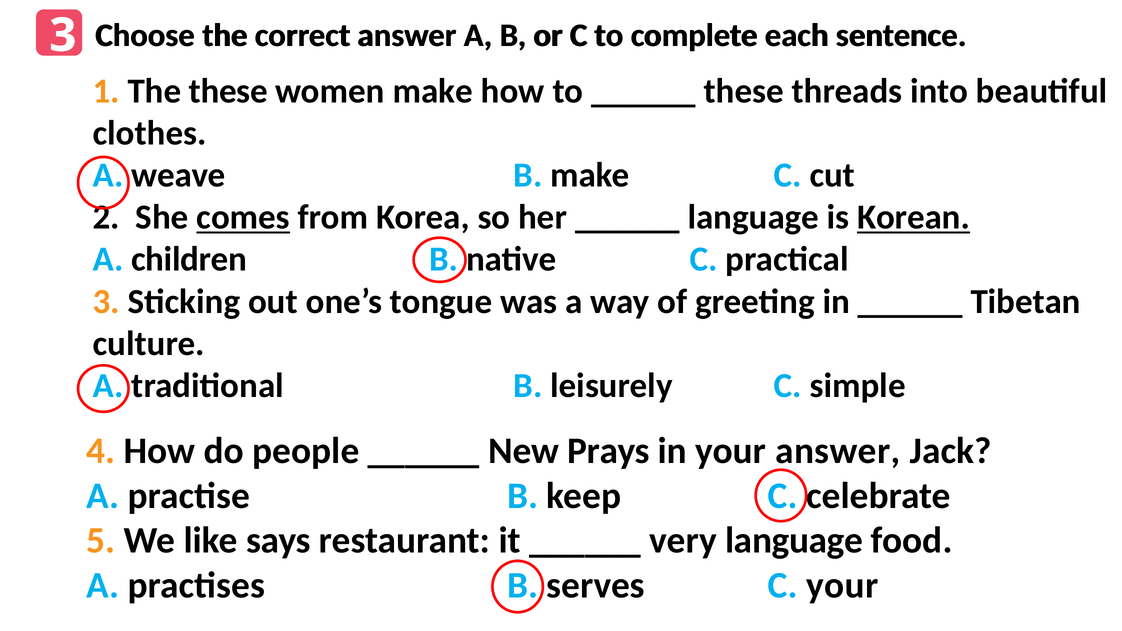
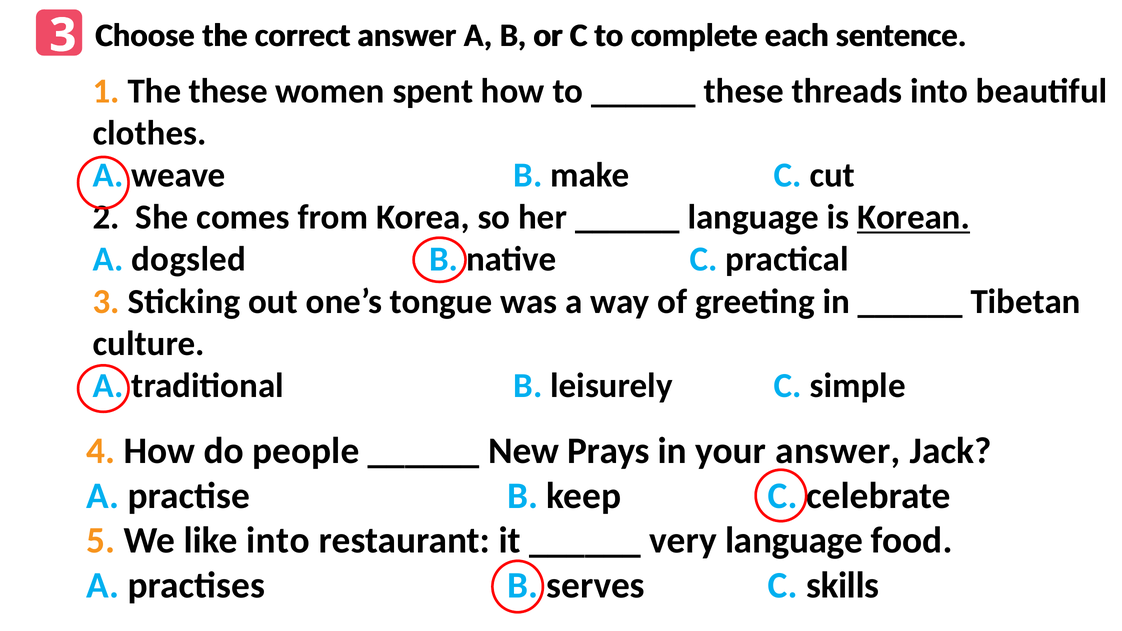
women make: make -> spent
comes underline: present -> none
children: children -> dogsled
like says: says -> into
C your: your -> skills
